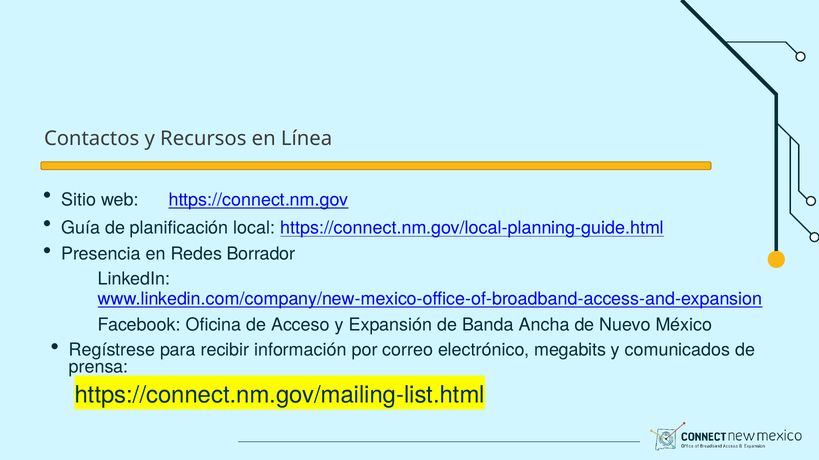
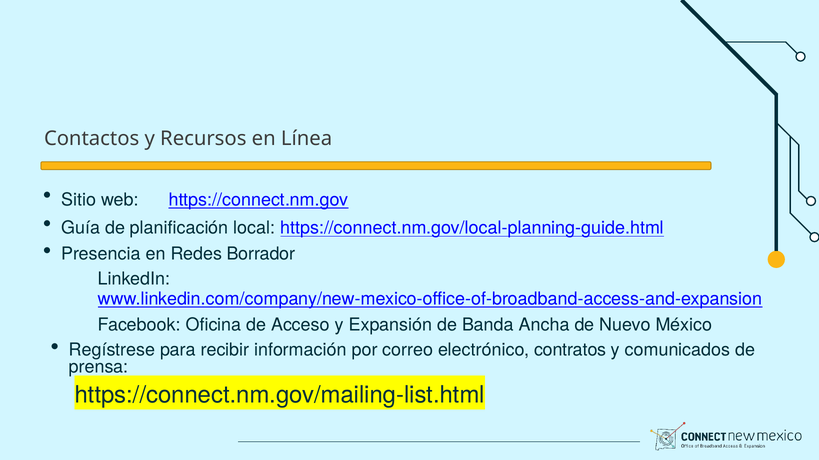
megabits: megabits -> contratos
